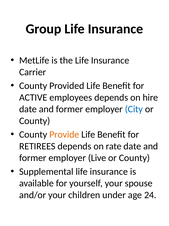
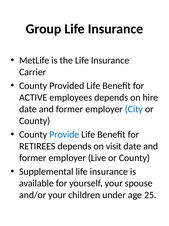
Provide colour: orange -> blue
rate: rate -> visit
24: 24 -> 25
